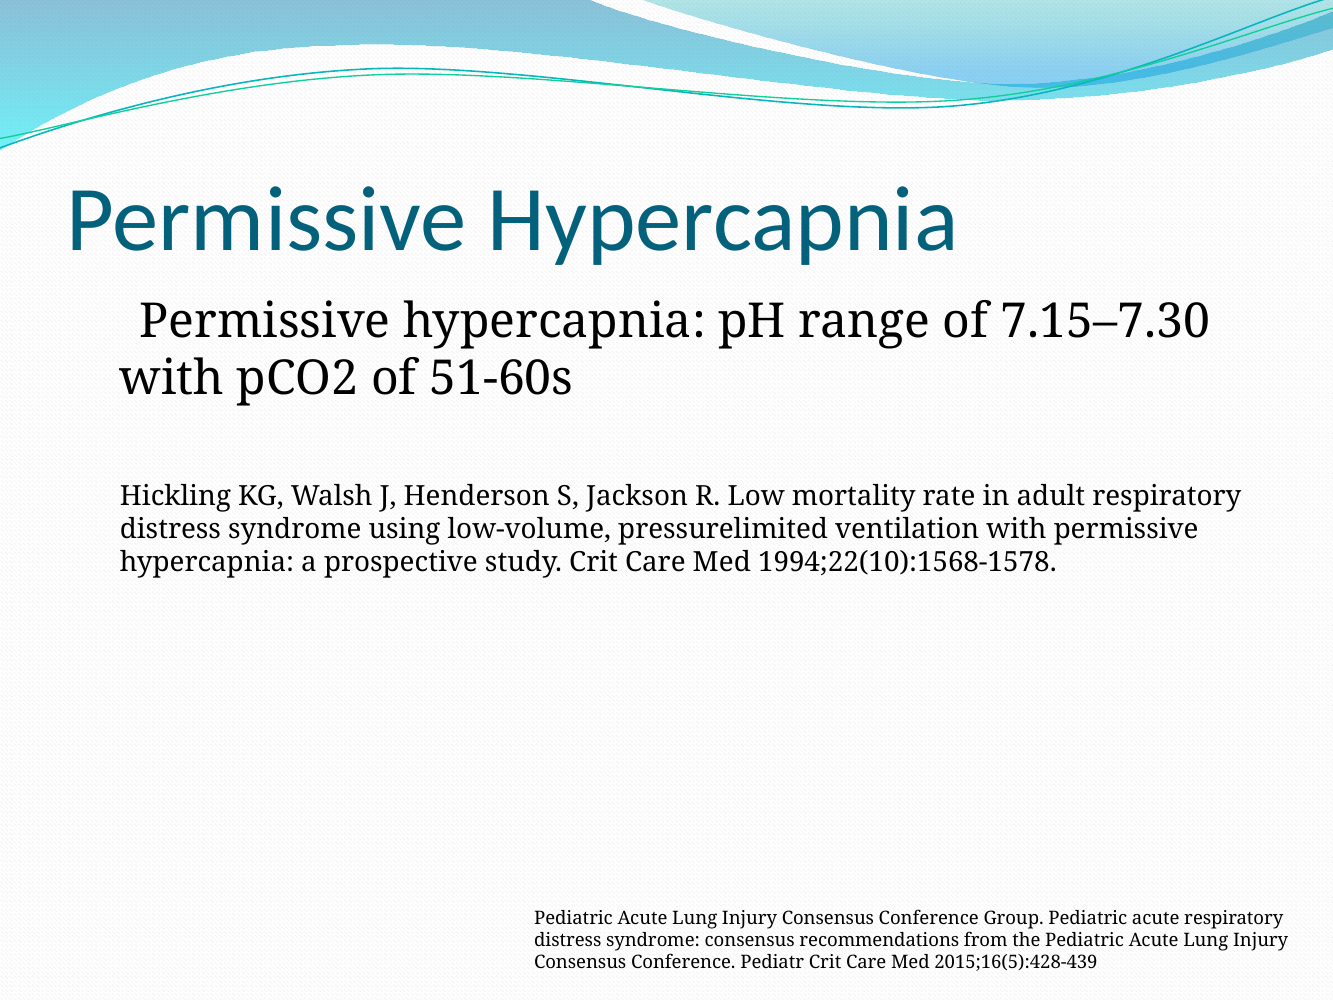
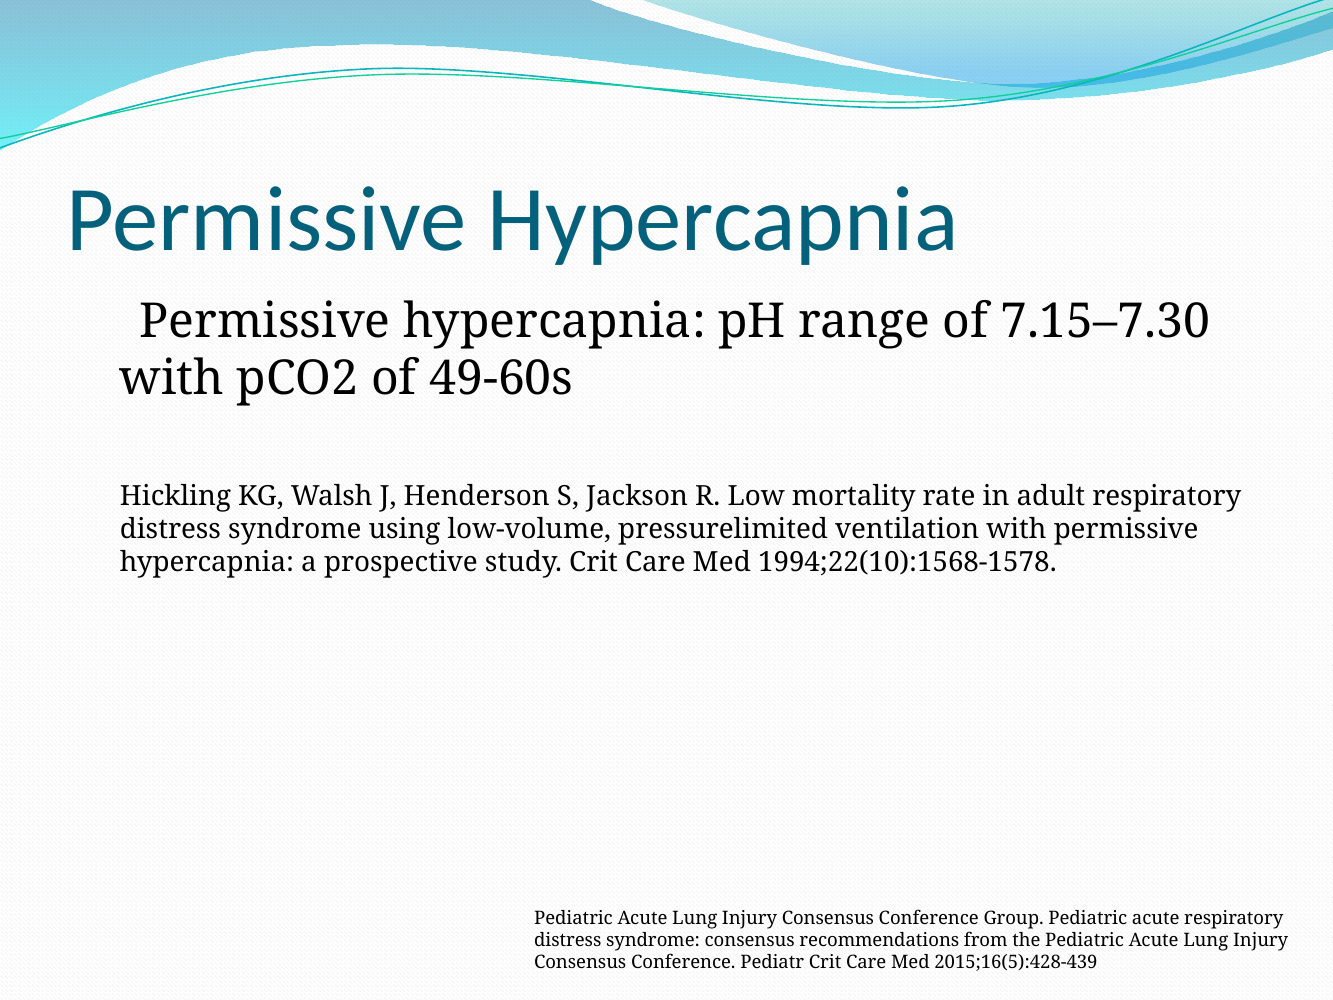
51-60s: 51-60s -> 49-60s
